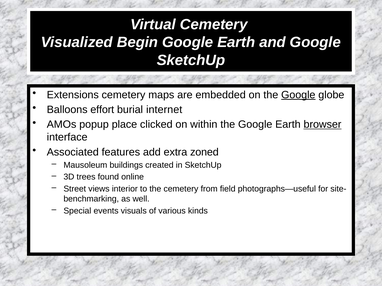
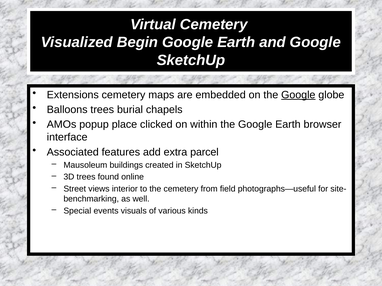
Balloons effort: effort -> trees
internet: internet -> chapels
browser underline: present -> none
zoned: zoned -> parcel
